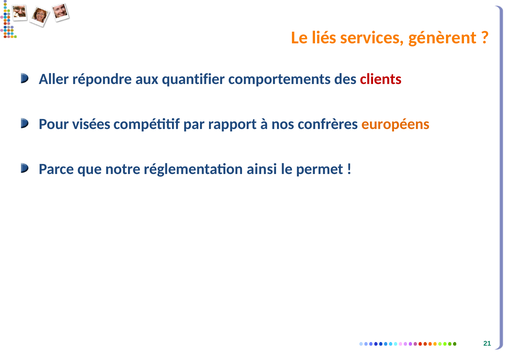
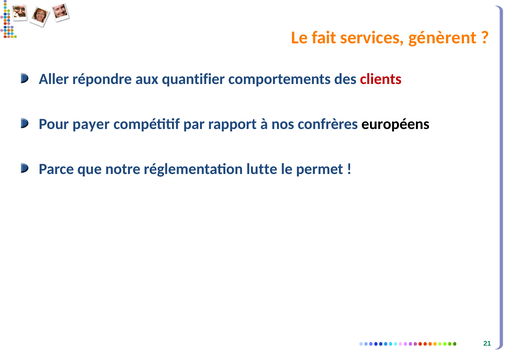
liés: liés -> fait
visées: visées -> payer
européens colour: orange -> black
ainsi: ainsi -> lutte
